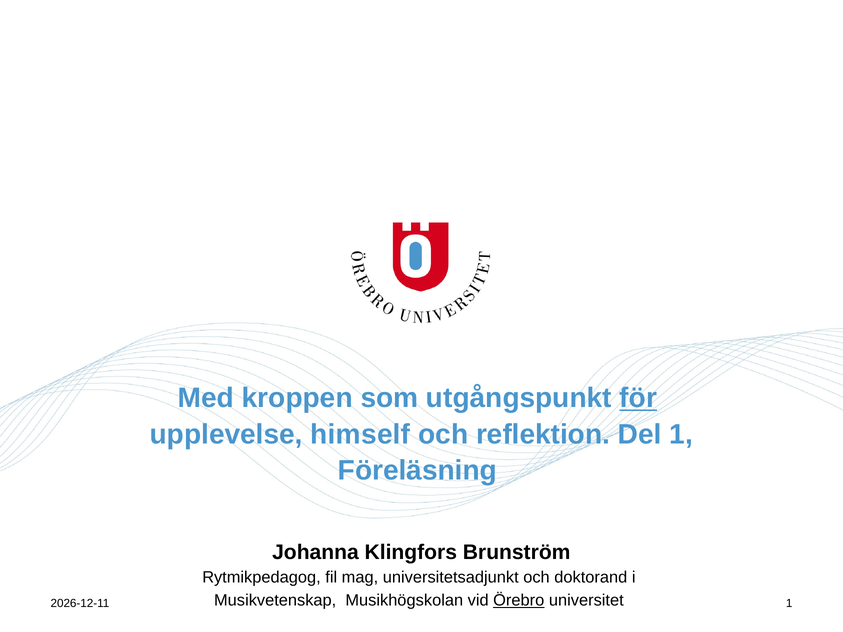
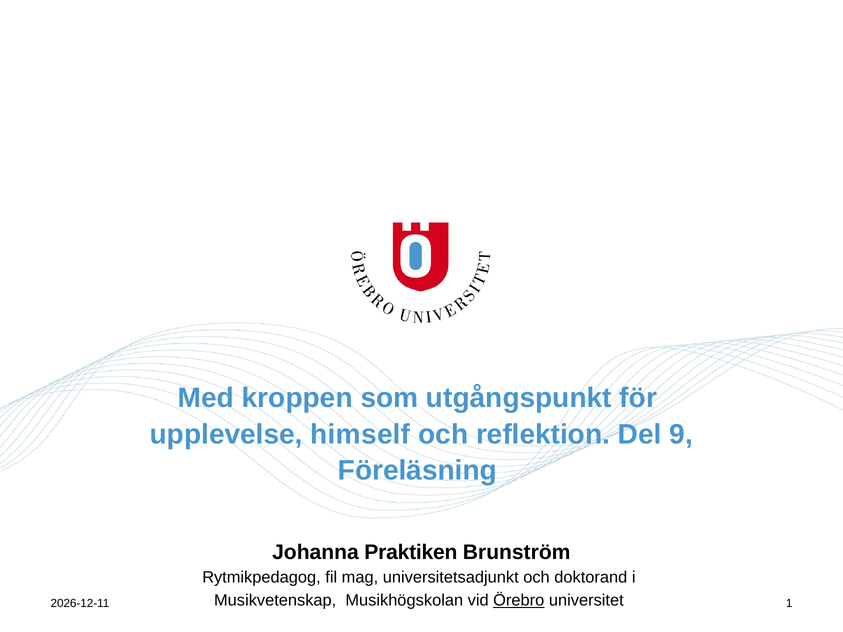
för underline: present -> none
Del 1: 1 -> 9
Klingfors: Klingfors -> Praktiken
